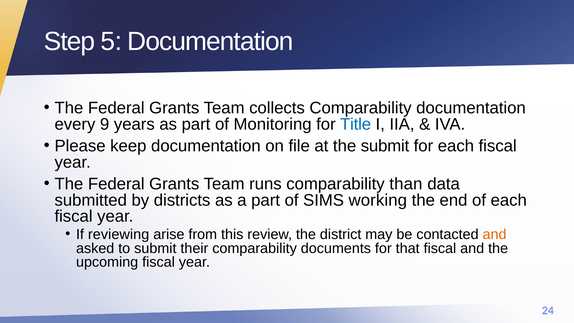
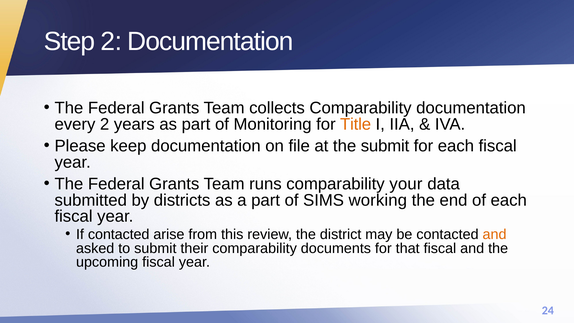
Step 5: 5 -> 2
every 9: 9 -> 2
Title colour: blue -> orange
than: than -> your
If reviewing: reviewing -> contacted
